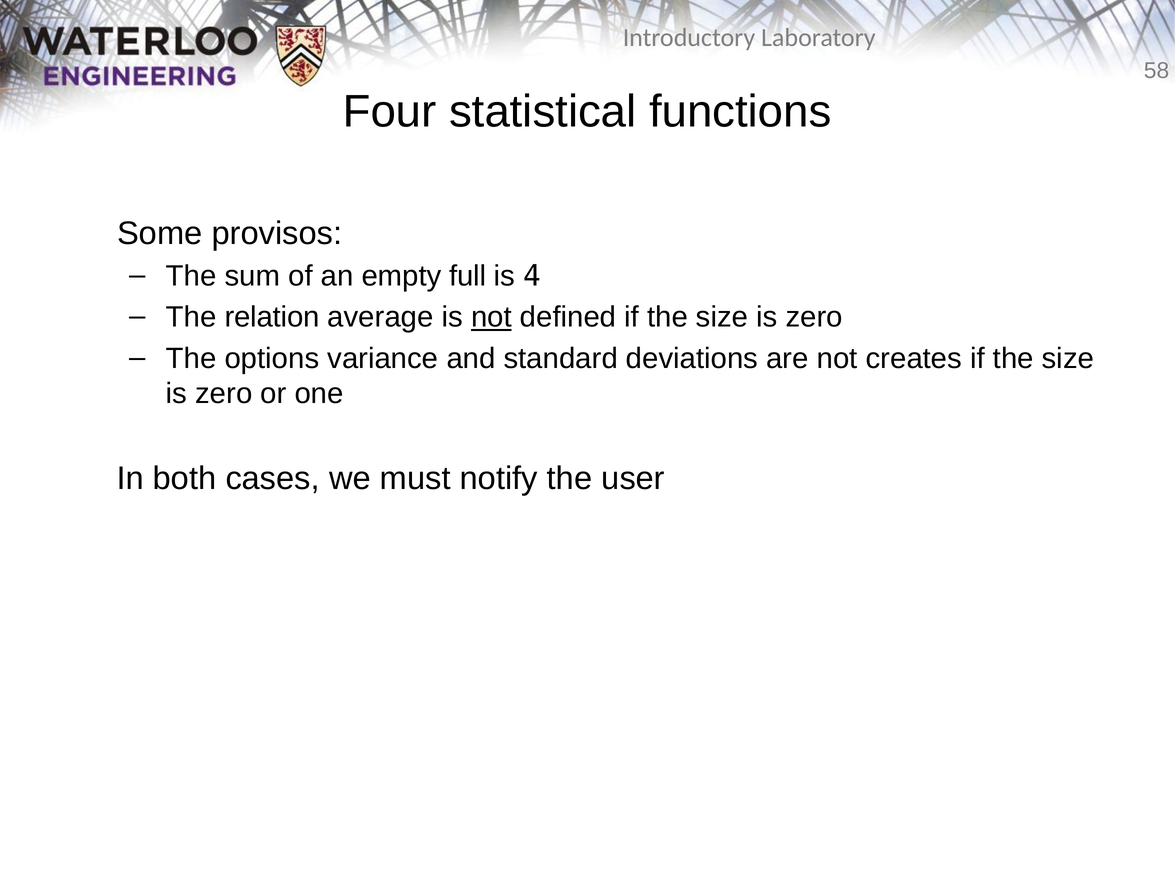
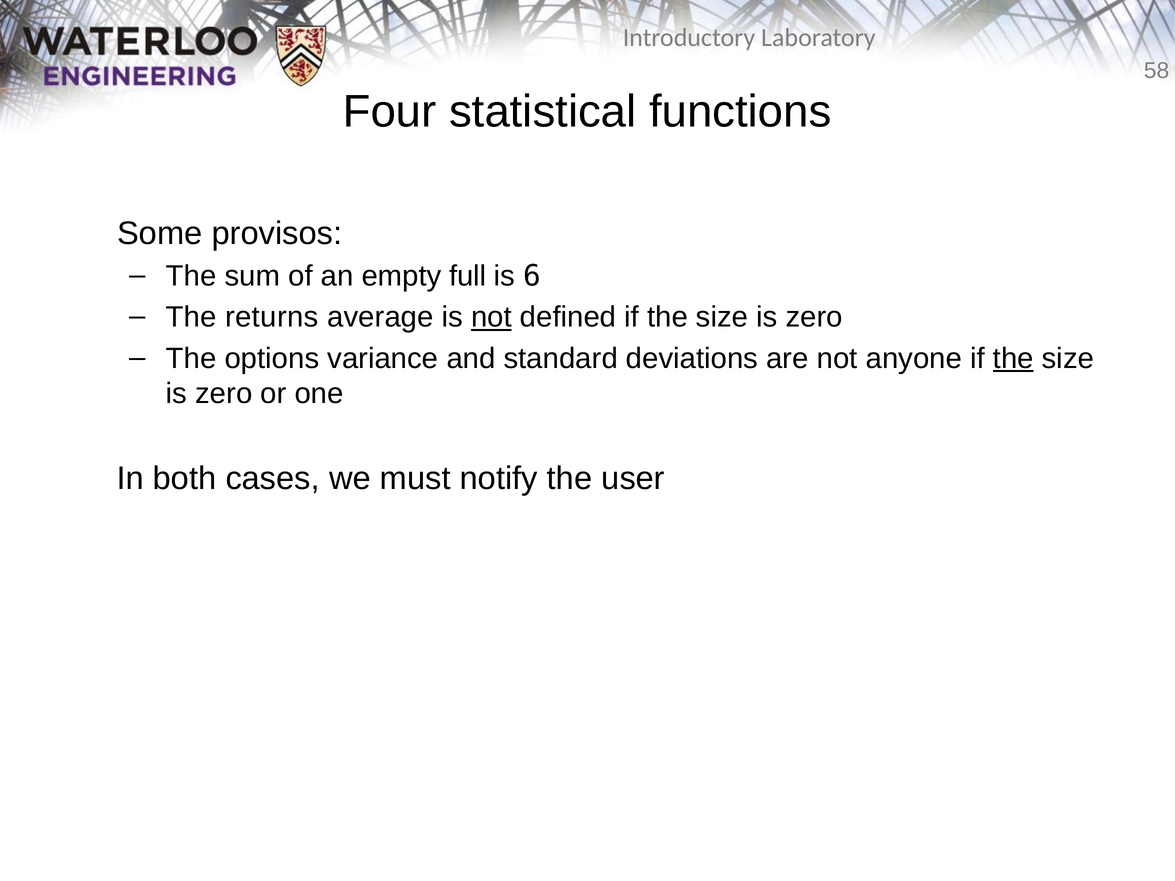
4: 4 -> 6
relation: relation -> returns
creates: creates -> anyone
the at (1013, 358) underline: none -> present
